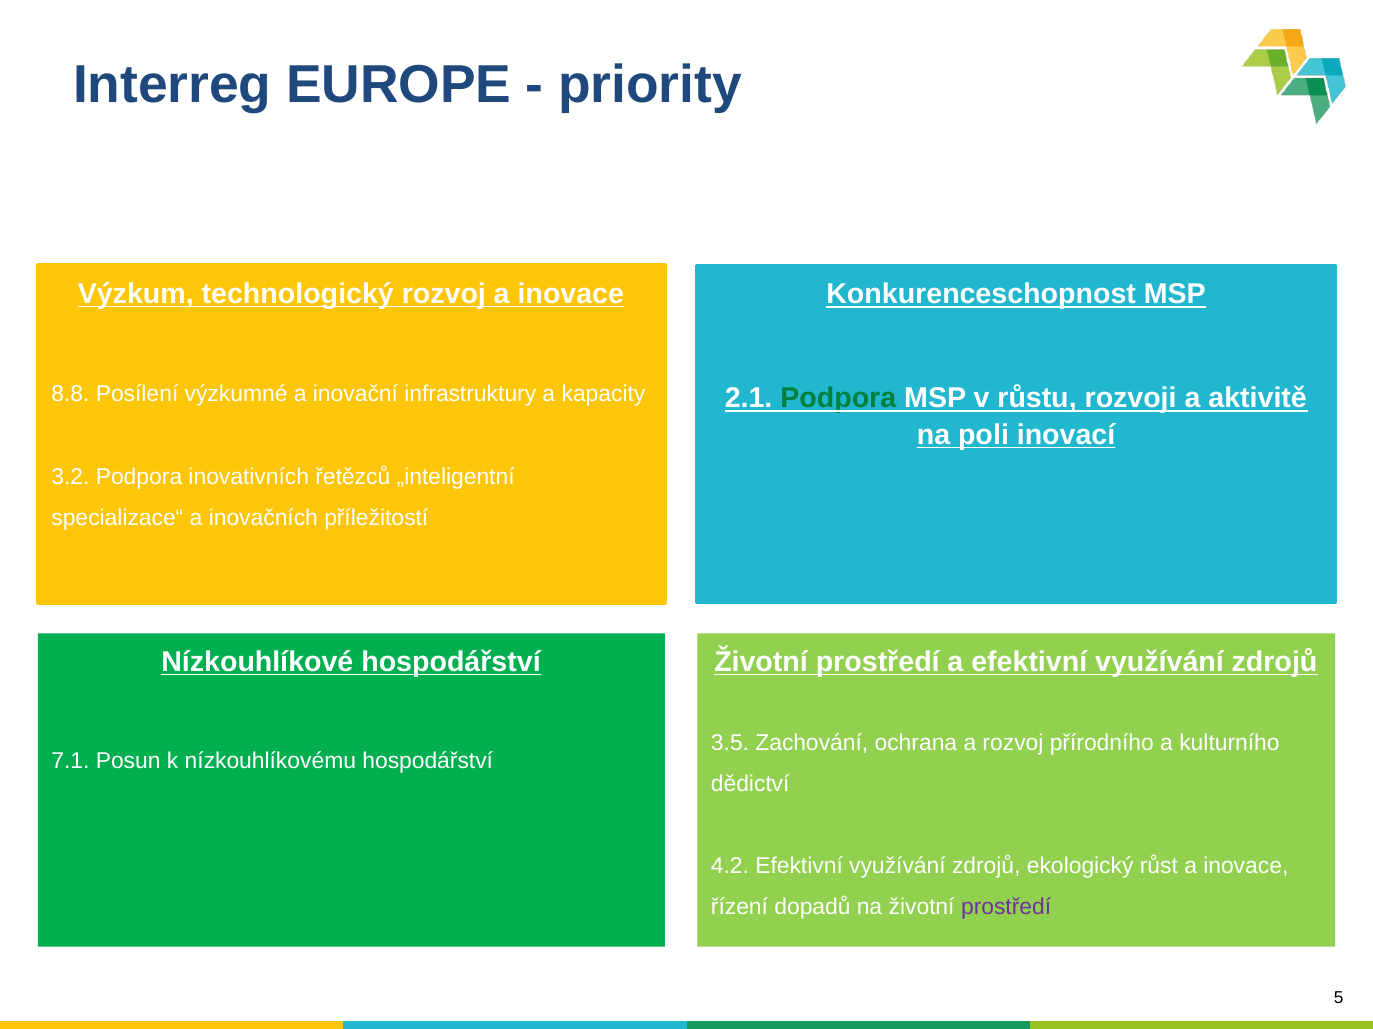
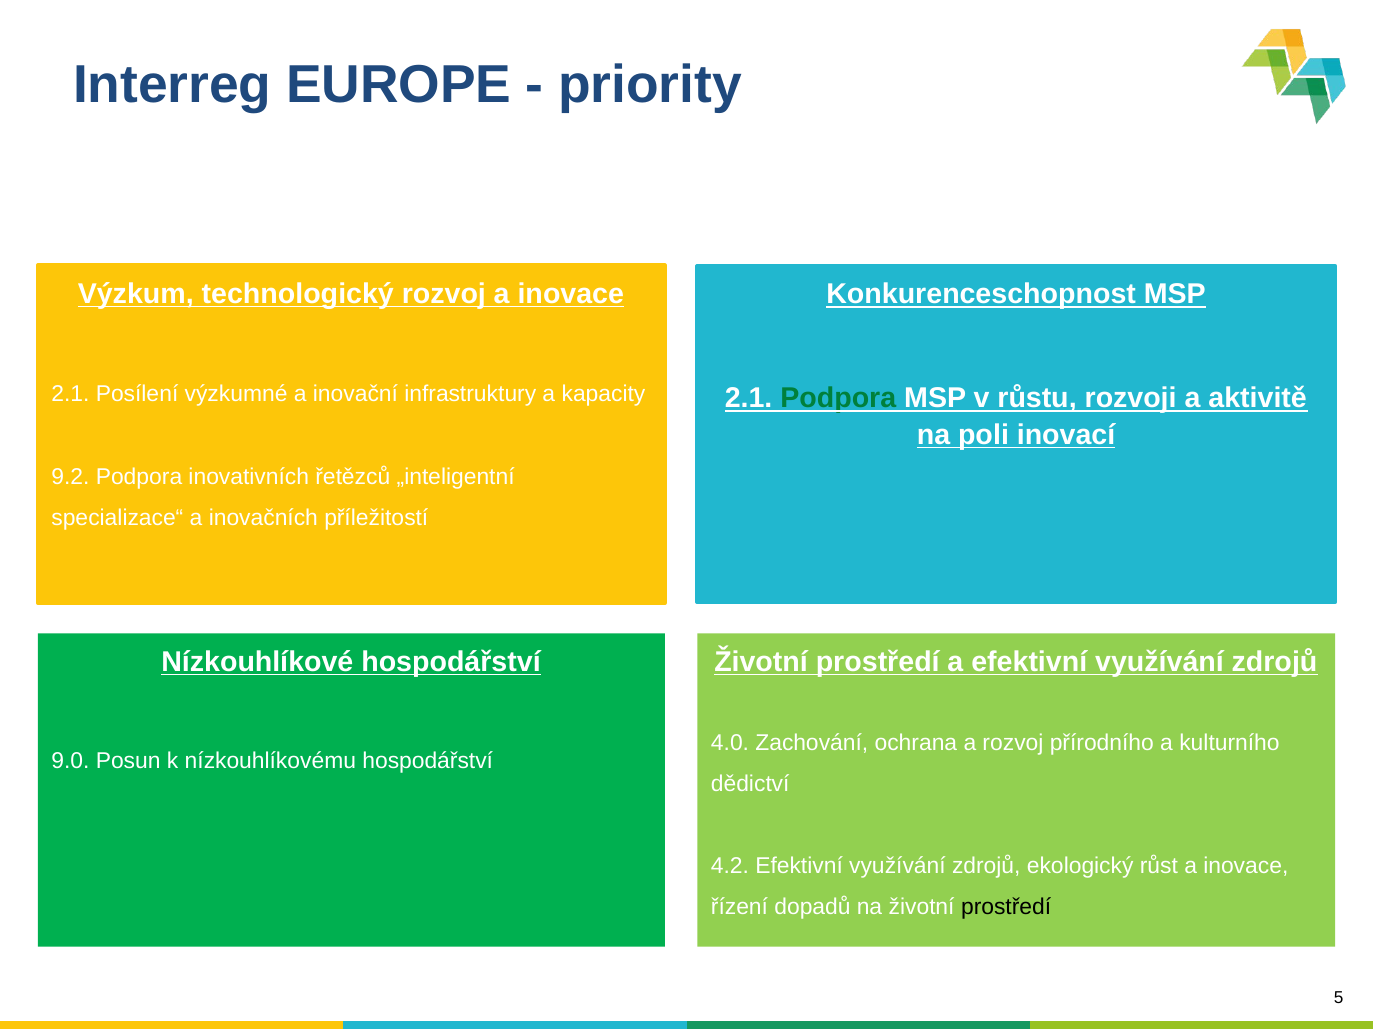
8.8 at (70, 395): 8.8 -> 2.1
3.2: 3.2 -> 9.2
3.5: 3.5 -> 4.0
7.1: 7.1 -> 9.0
prostředí at (1006, 908) colour: purple -> black
